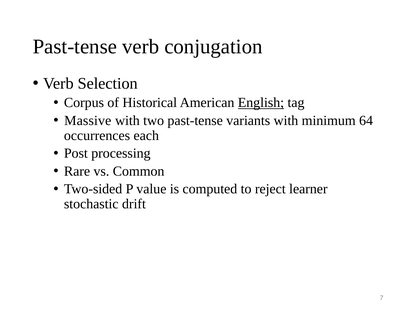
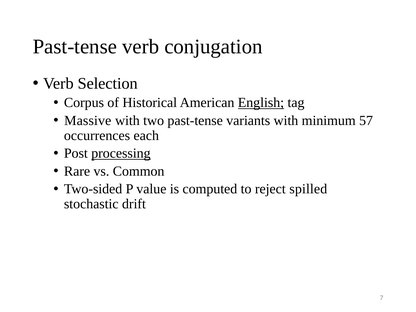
64: 64 -> 57
processing underline: none -> present
learner: learner -> spilled
